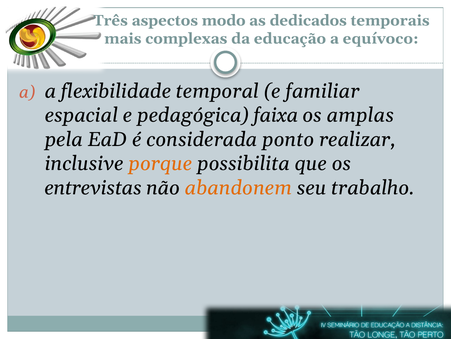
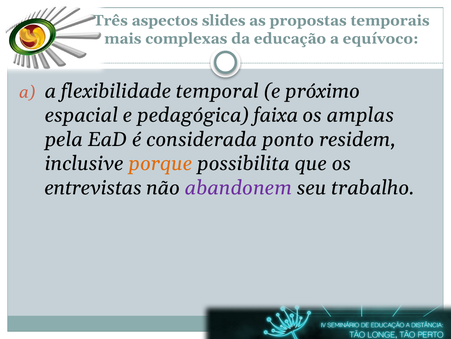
modo: modo -> slides
dedicados: dedicados -> propostas
familiar: familiar -> próximo
realizar: realizar -> residem
abandonem colour: orange -> purple
